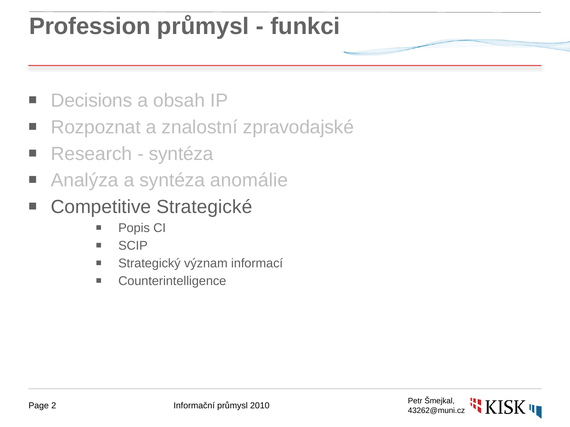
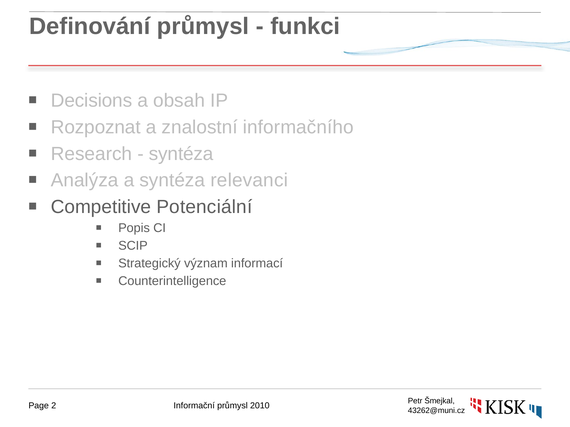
Profession: Profession -> Definování
zpravodajské: zpravodajské -> informačního
anomálie: anomálie -> relevanci
Strategické: Strategické -> Potenciální
